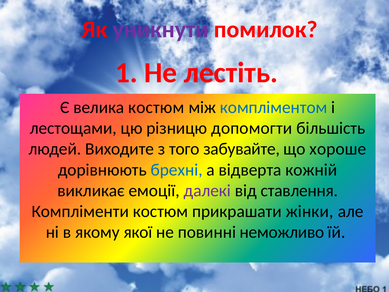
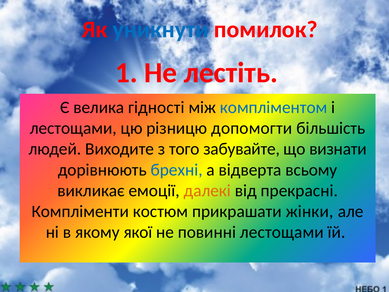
уникнути colour: purple -> blue
велика костюм: костюм -> гідності
хороше: хороше -> визнати
кожній: кожній -> всьому
далекі colour: purple -> orange
ставлення: ставлення -> прекрасні
повинні неможливо: неможливо -> лестощами
